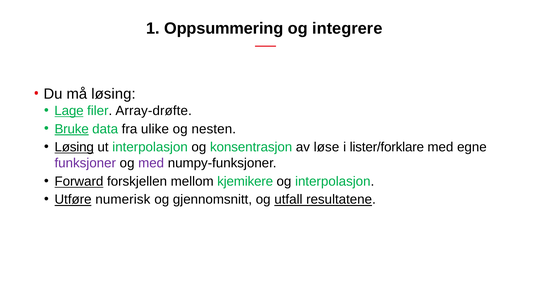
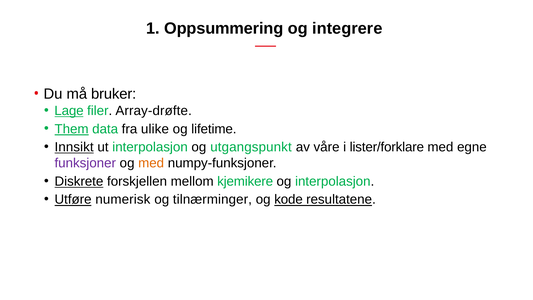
må løsing: løsing -> bruker
Bruke: Bruke -> Them
nesten: nesten -> lifetime
Løsing at (74, 147): Løsing -> Innsikt
konsentrasjon: konsentrasjon -> utgangspunkt
løse: løse -> våre
med at (151, 163) colour: purple -> orange
Forward: Forward -> Diskrete
gjennomsnitt: gjennomsnitt -> tilnærminger
utfall: utfall -> kode
